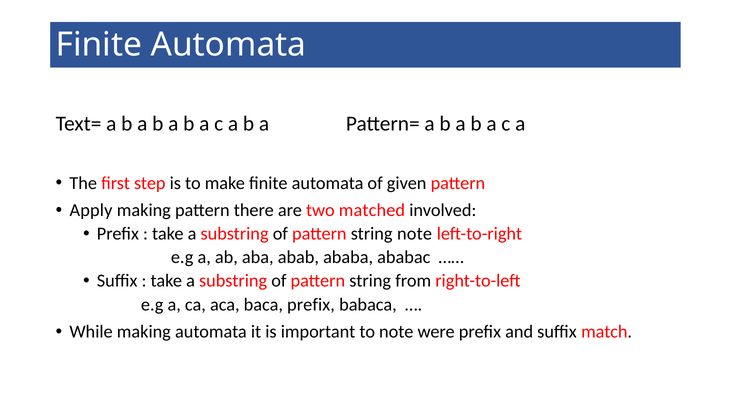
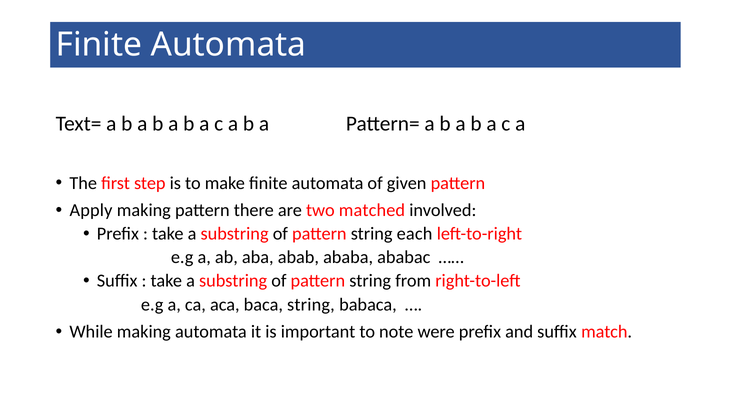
string note: note -> each
baca prefix: prefix -> string
